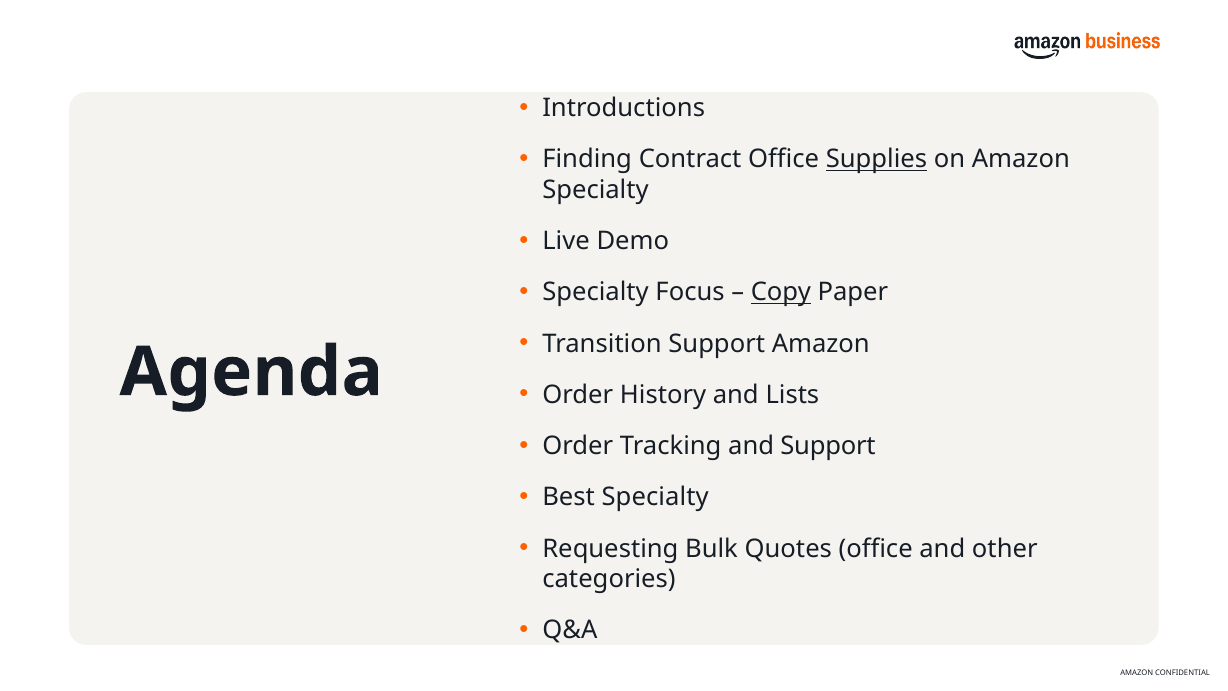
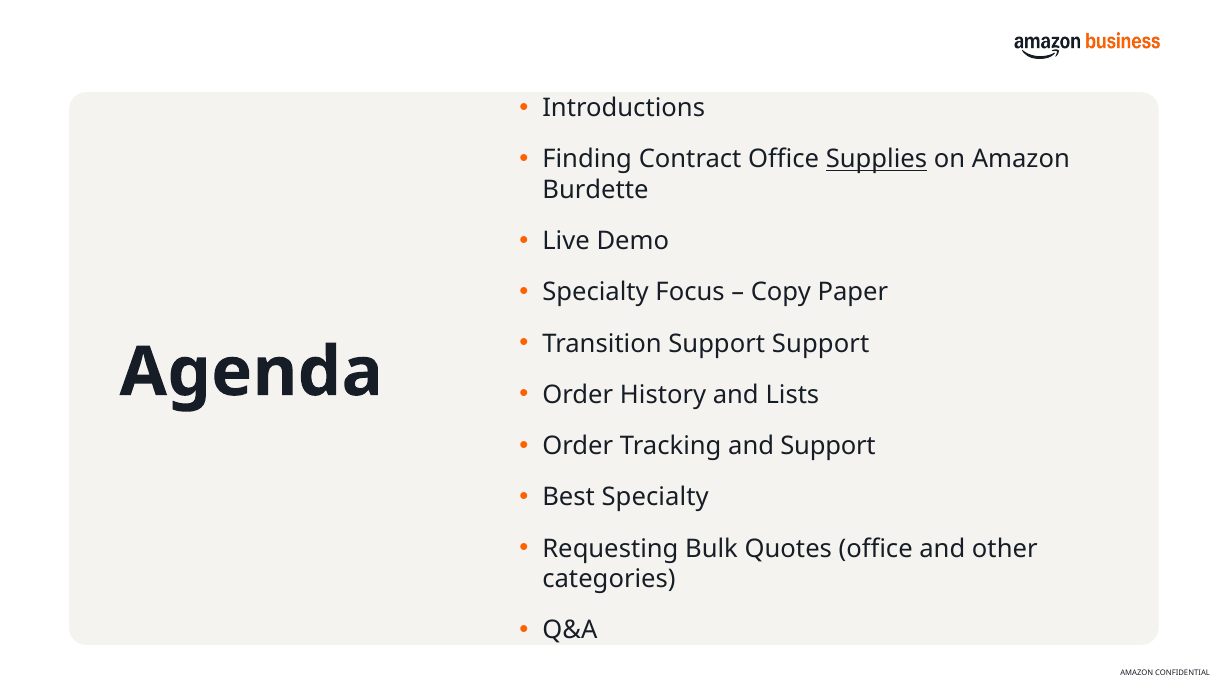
Specialty at (595, 190): Specialty -> Burdette
Copy underline: present -> none
Support Amazon: Amazon -> Support
